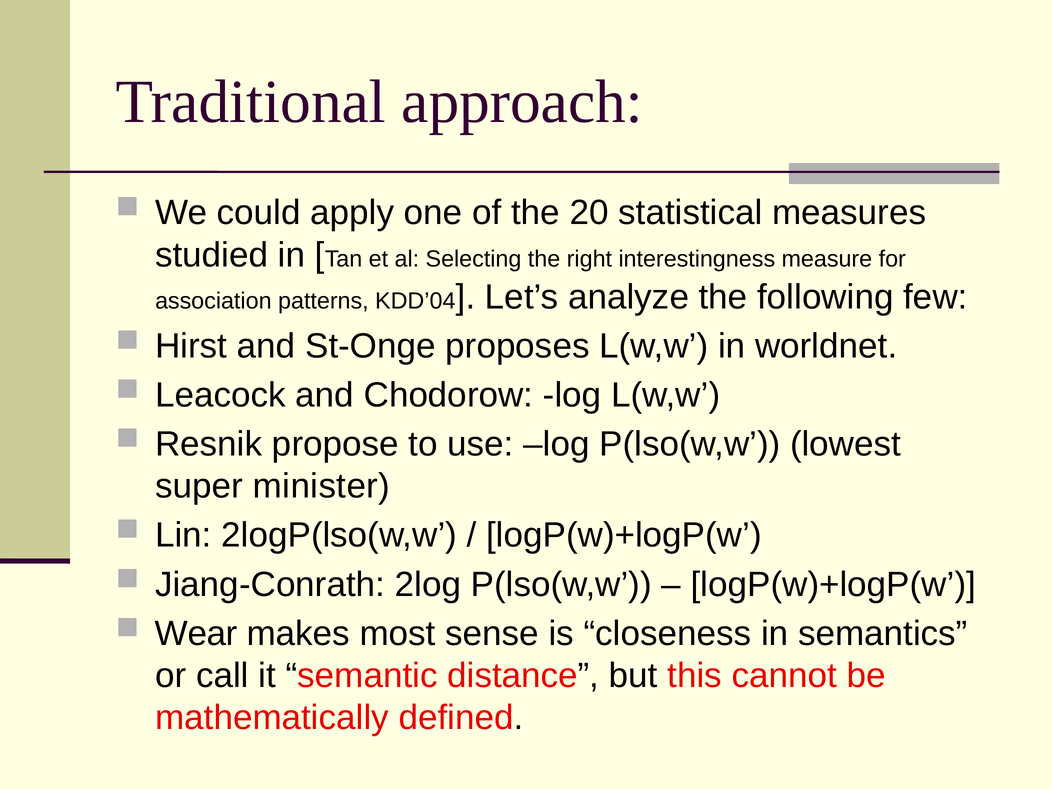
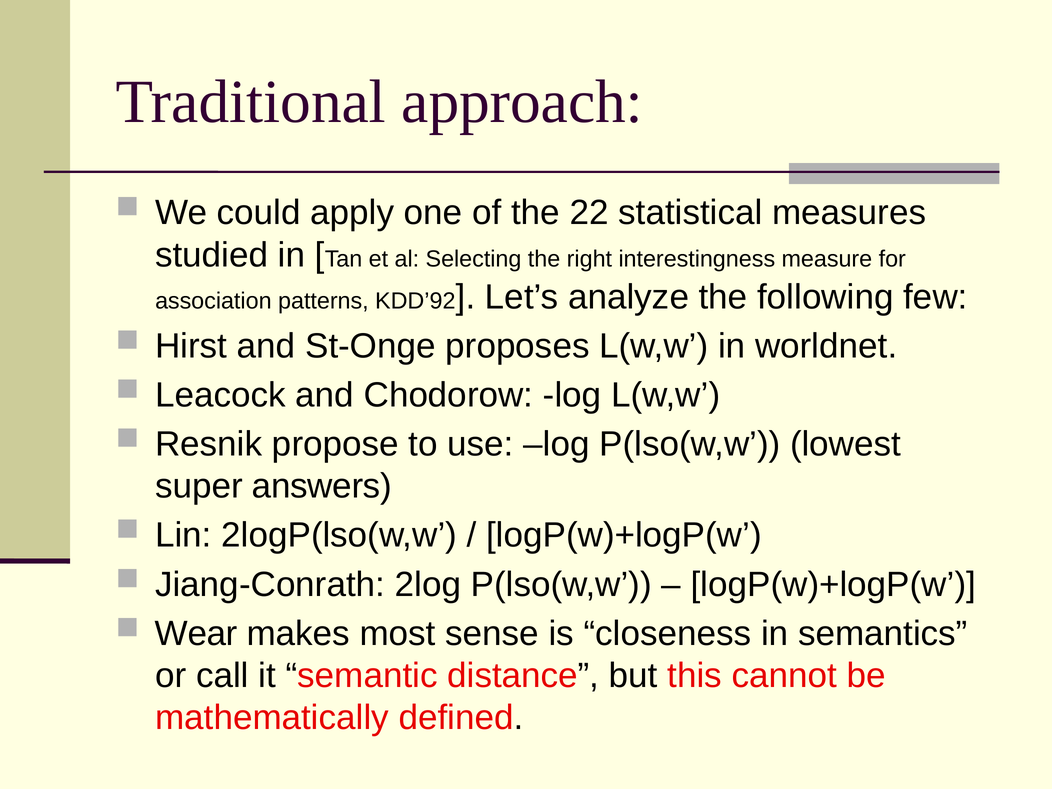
20: 20 -> 22
KDD’04: KDD’04 -> KDD’92
minister: minister -> answers
